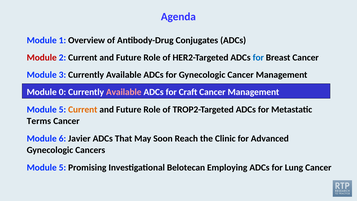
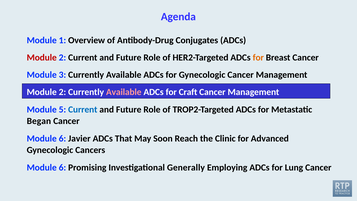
for at (258, 58) colour: blue -> orange
0 at (62, 92): 0 -> 2
Current at (83, 109) colour: orange -> blue
Terms: Terms -> Began
5 at (62, 167): 5 -> 6
Belotecan: Belotecan -> Generally
